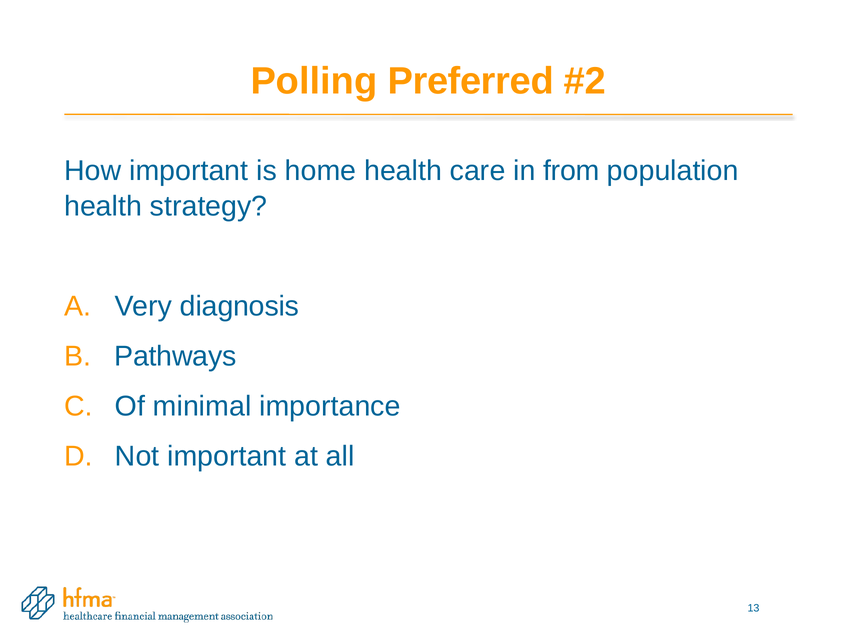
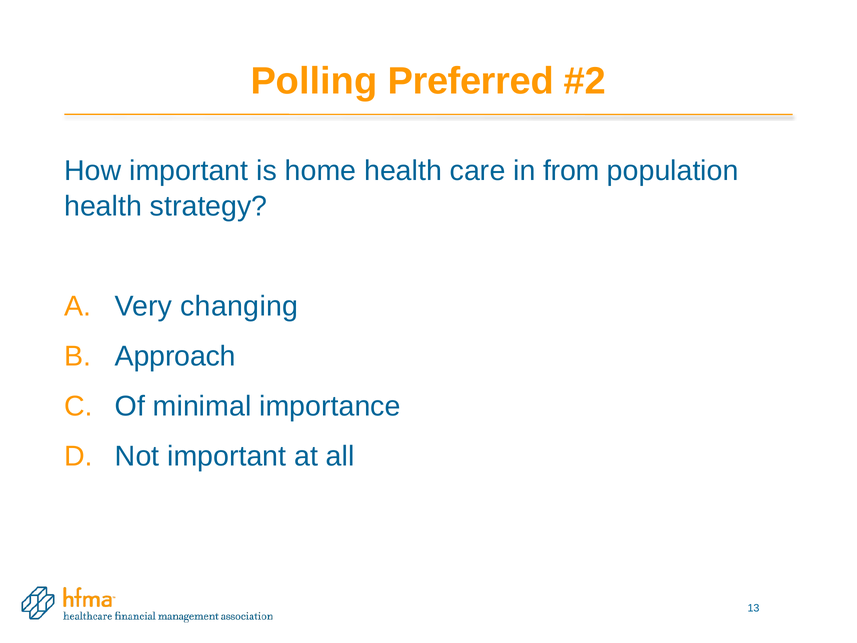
diagnosis: diagnosis -> changing
Pathways: Pathways -> Approach
